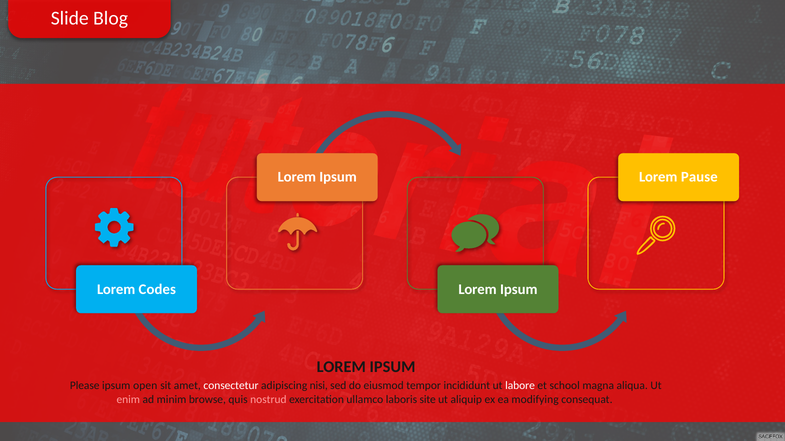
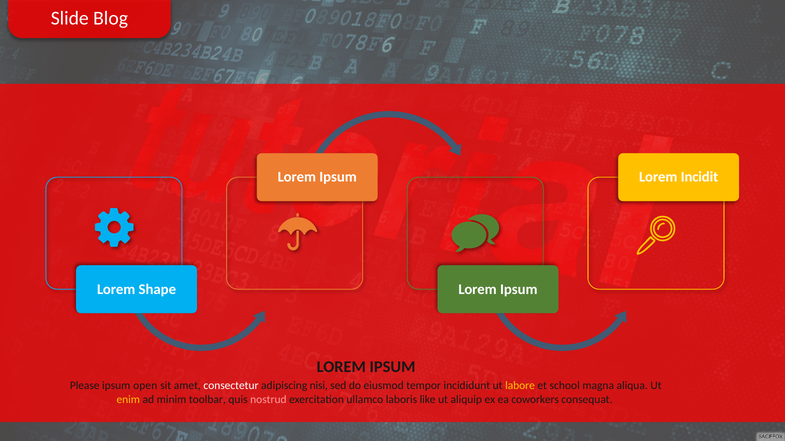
Pause: Pause -> Incidit
Codes: Codes -> Shape
labore colour: white -> yellow
enim colour: pink -> yellow
browse: browse -> toolbar
site: site -> like
modifying: modifying -> coworkers
